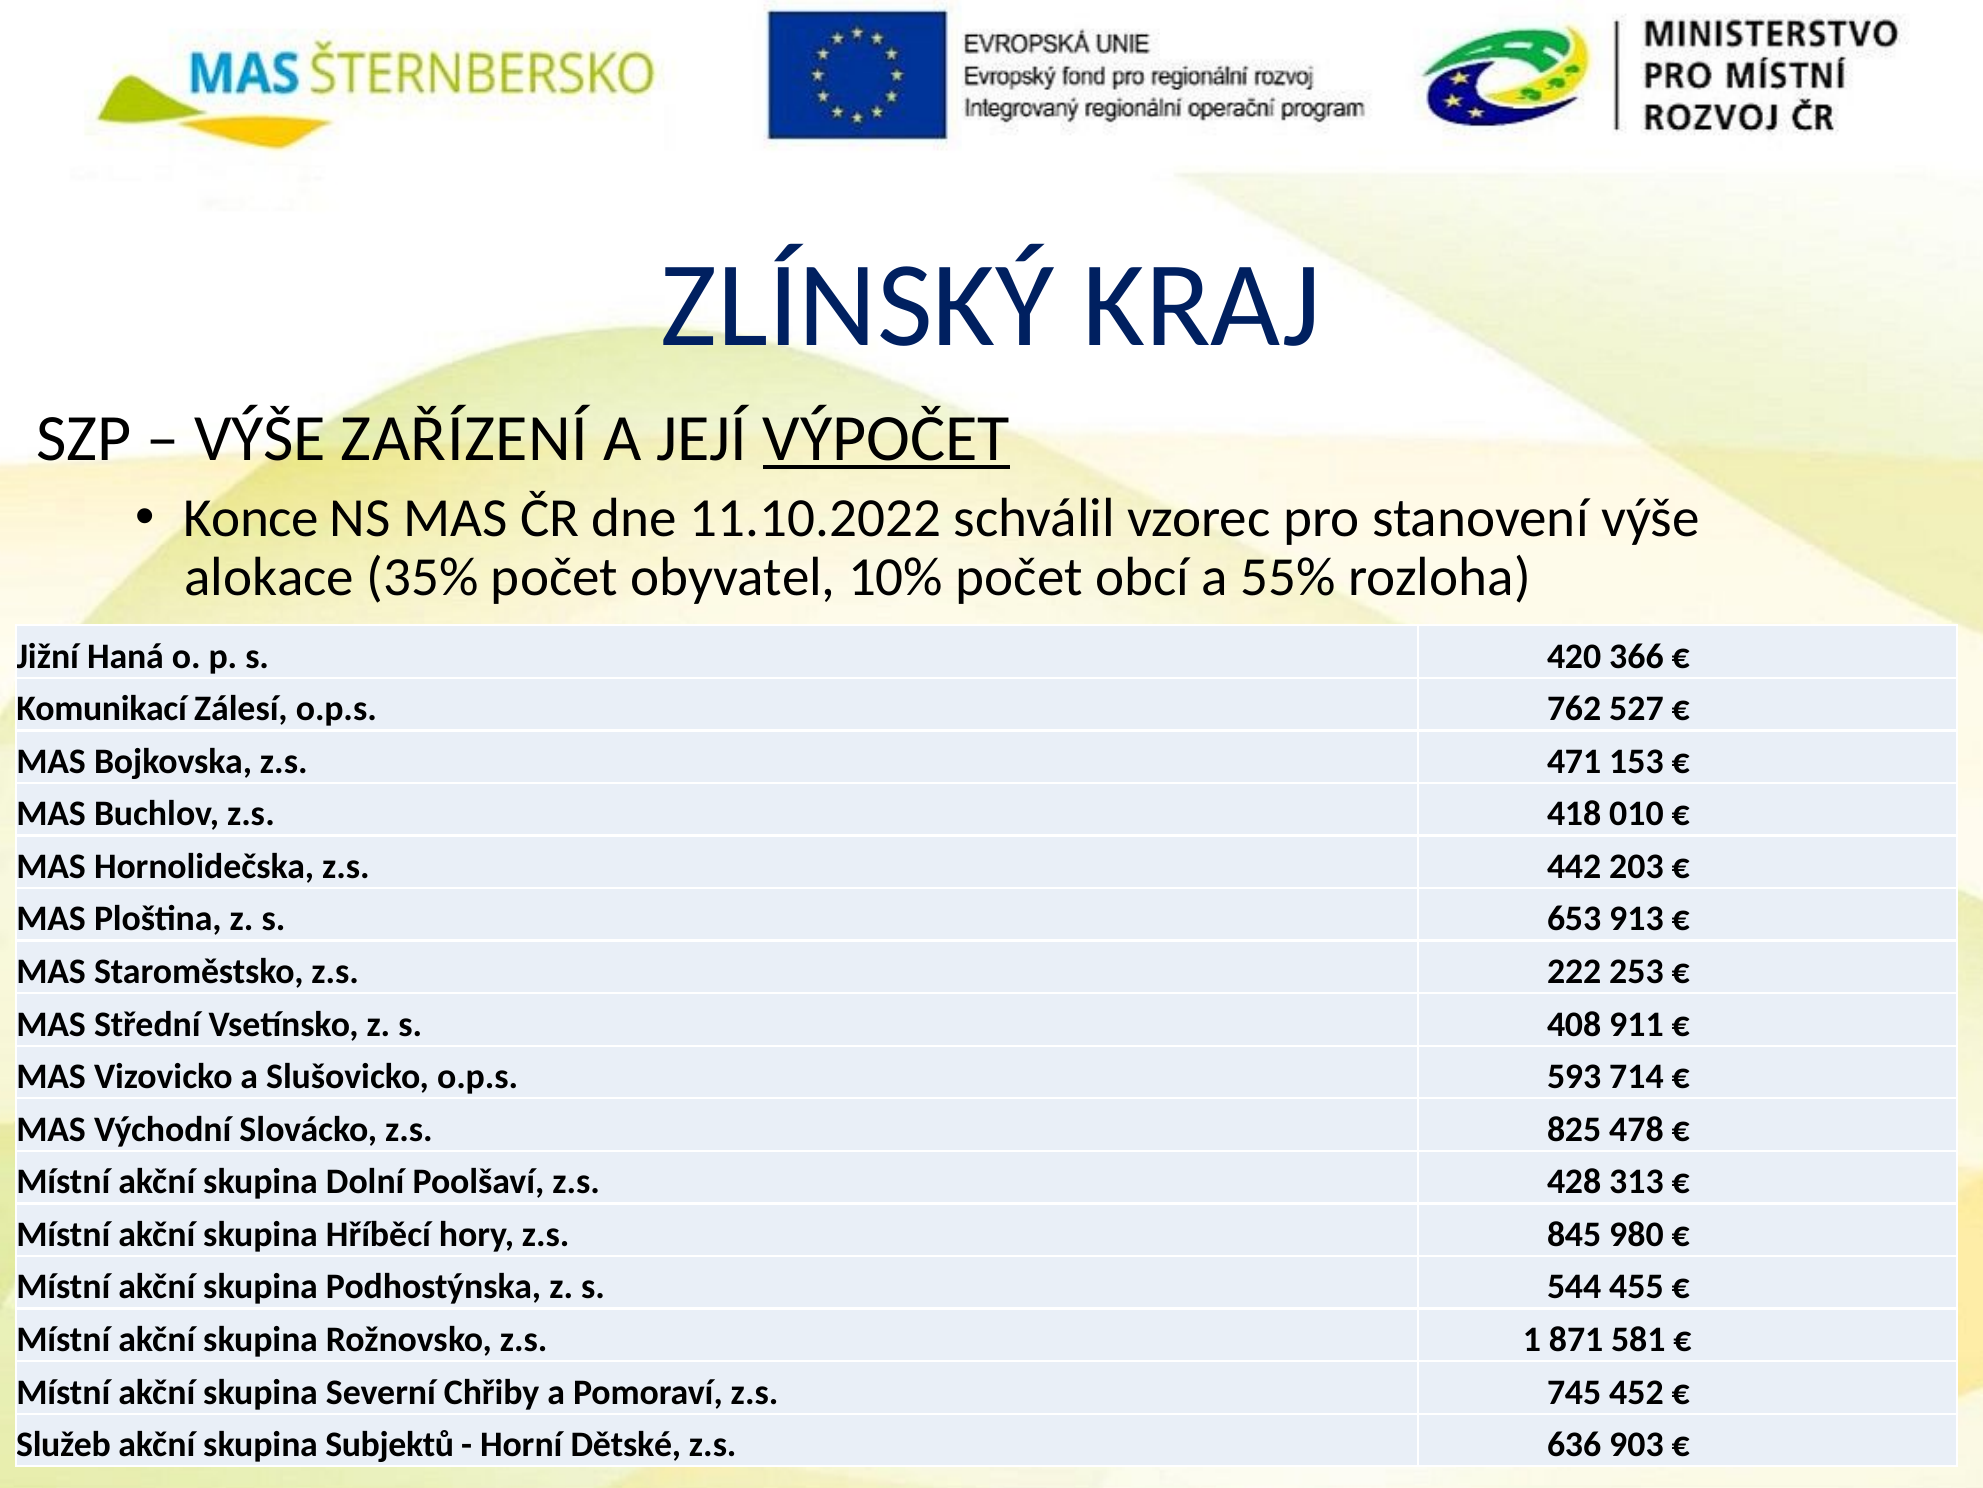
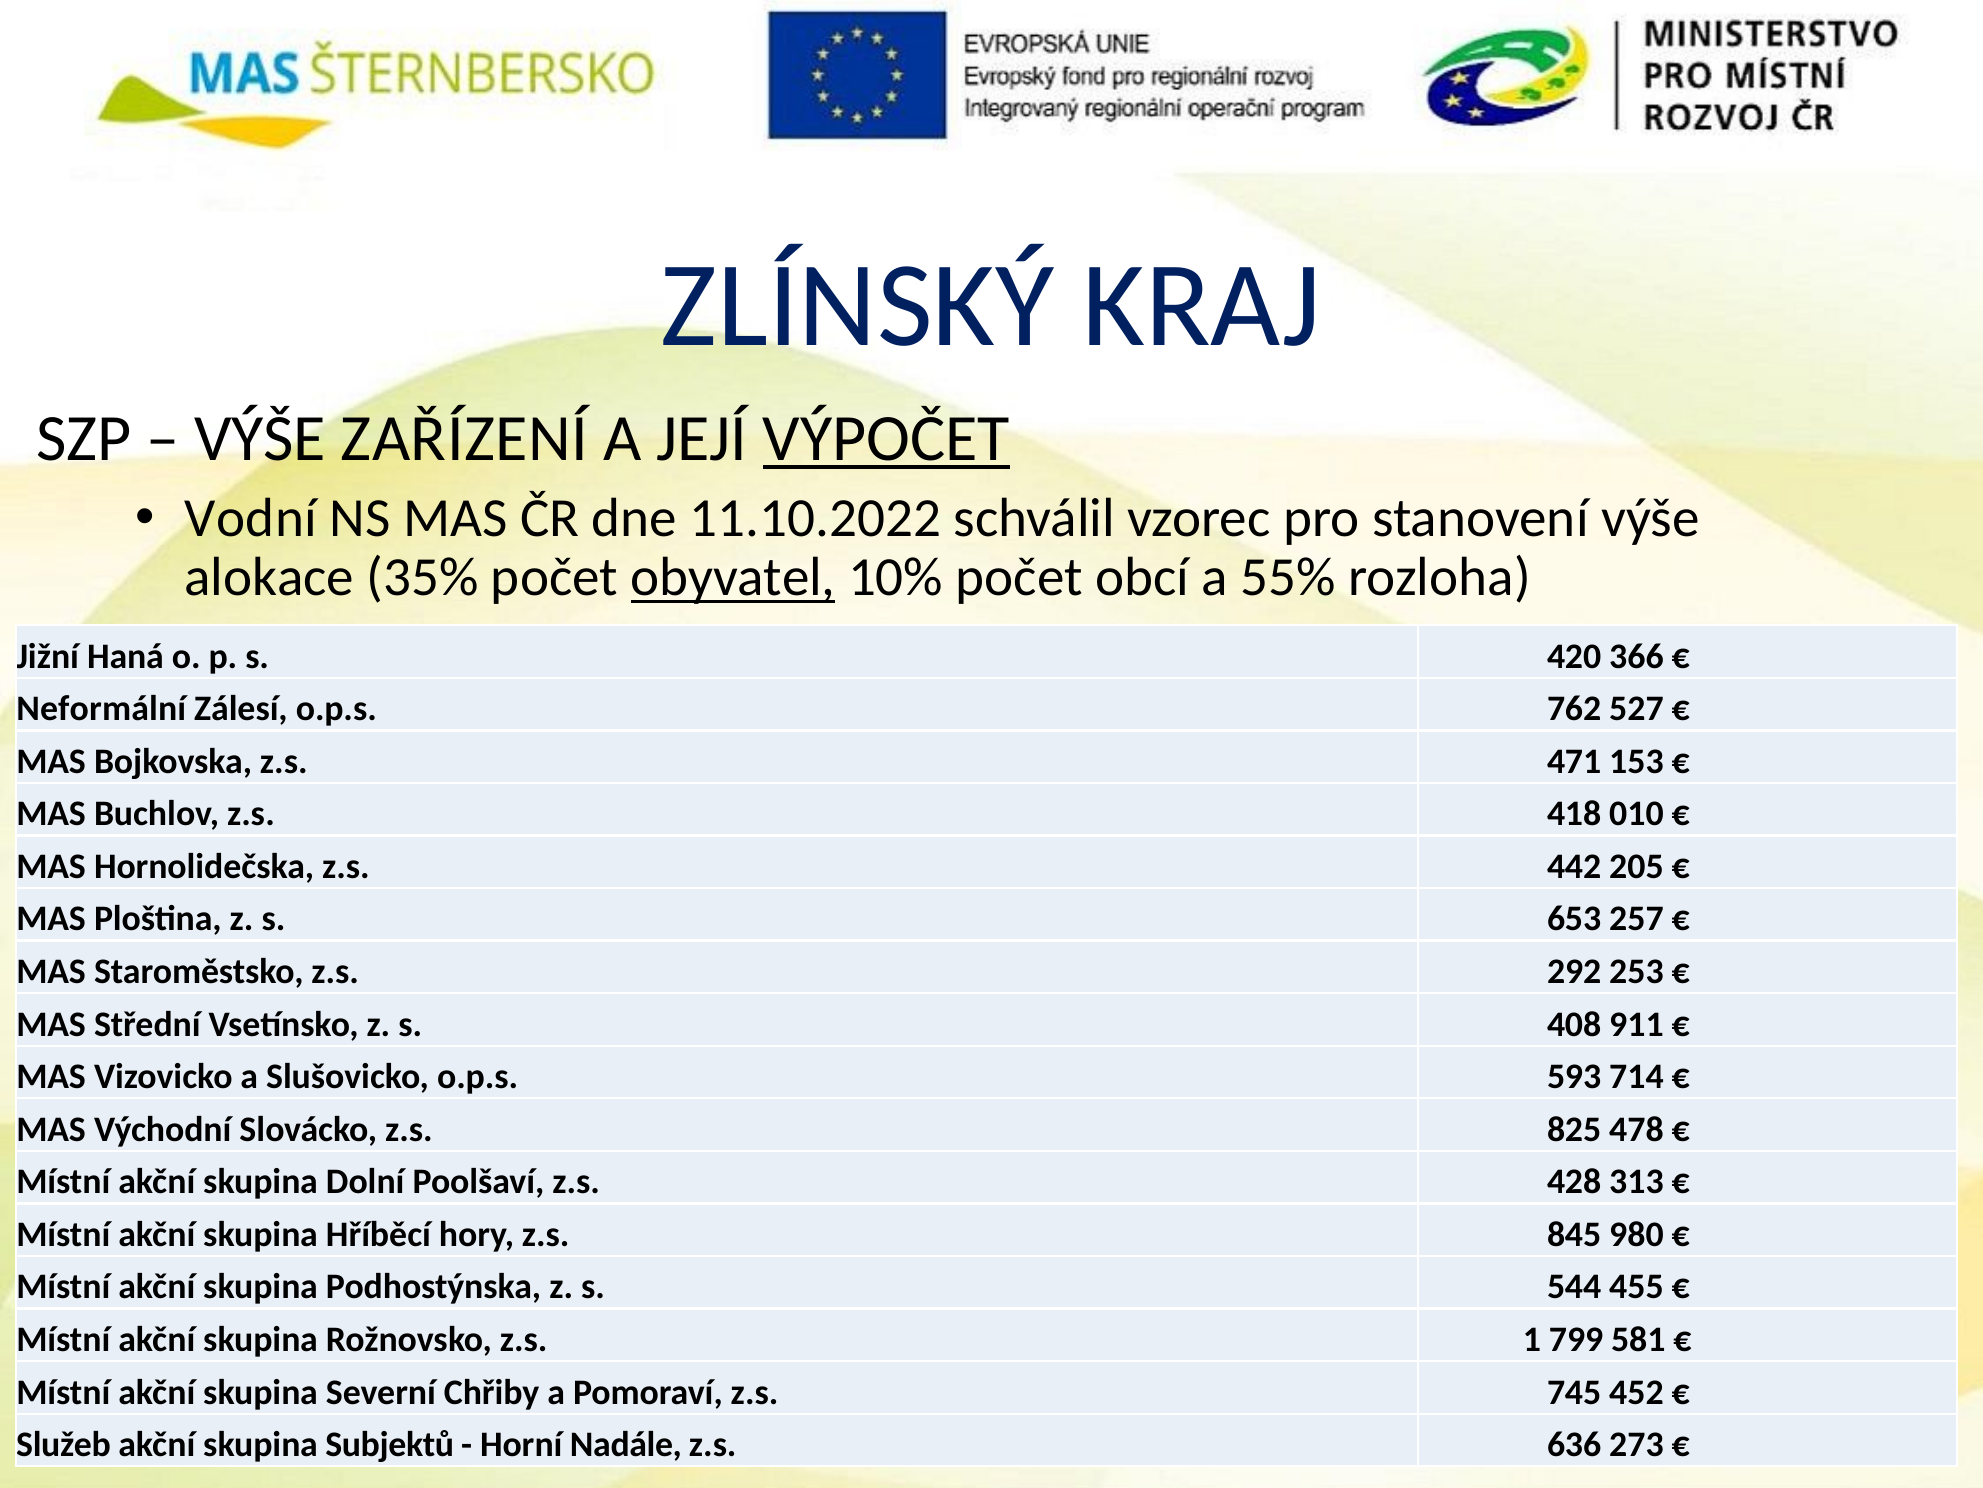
Konce: Konce -> Vodní
obyvatel underline: none -> present
Komunikací: Komunikací -> Neformální
203: 203 -> 205
913: 913 -> 257
222: 222 -> 292
871: 871 -> 799
Dětské: Dětské -> Nadále
903: 903 -> 273
